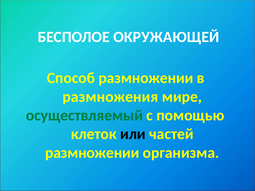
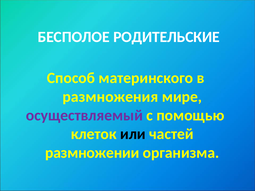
ОКРУЖАЮЩЕЙ: ОКРУЖАЮЩЕЙ -> РОДИТЕЛЬСКИЕ
Способ размножении: размножении -> материнского
осуществляемый colour: green -> purple
